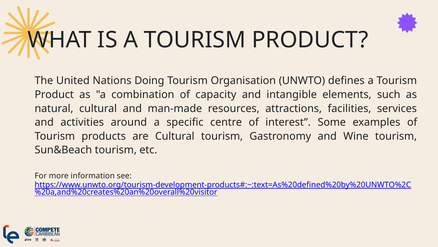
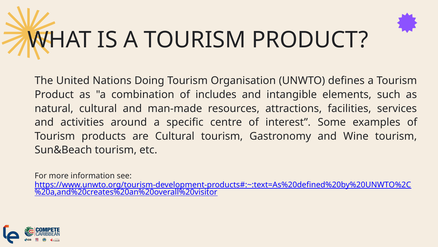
capacity: capacity -> includes
